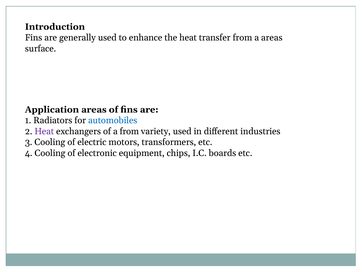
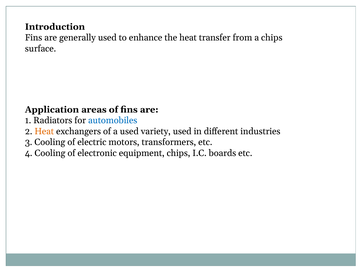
a areas: areas -> chips
Heat at (44, 131) colour: purple -> orange
a from: from -> used
